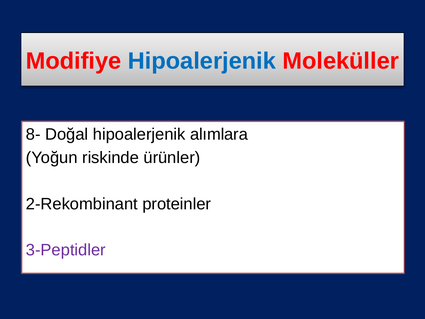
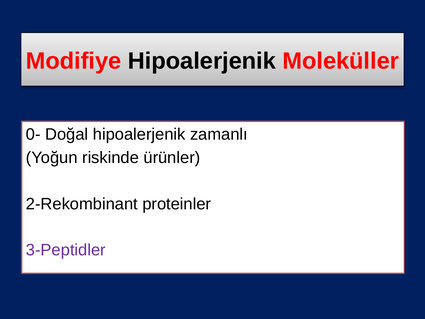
Hipoalerjenik at (202, 61) colour: blue -> black
8-: 8- -> 0-
alımlara: alımlara -> zamanlı
